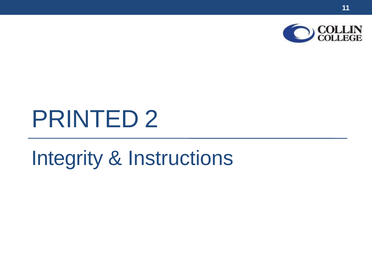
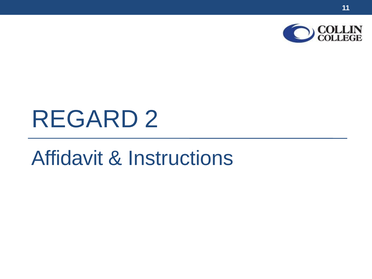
PRINTED: PRINTED -> REGARD
Integrity: Integrity -> Affidavit
